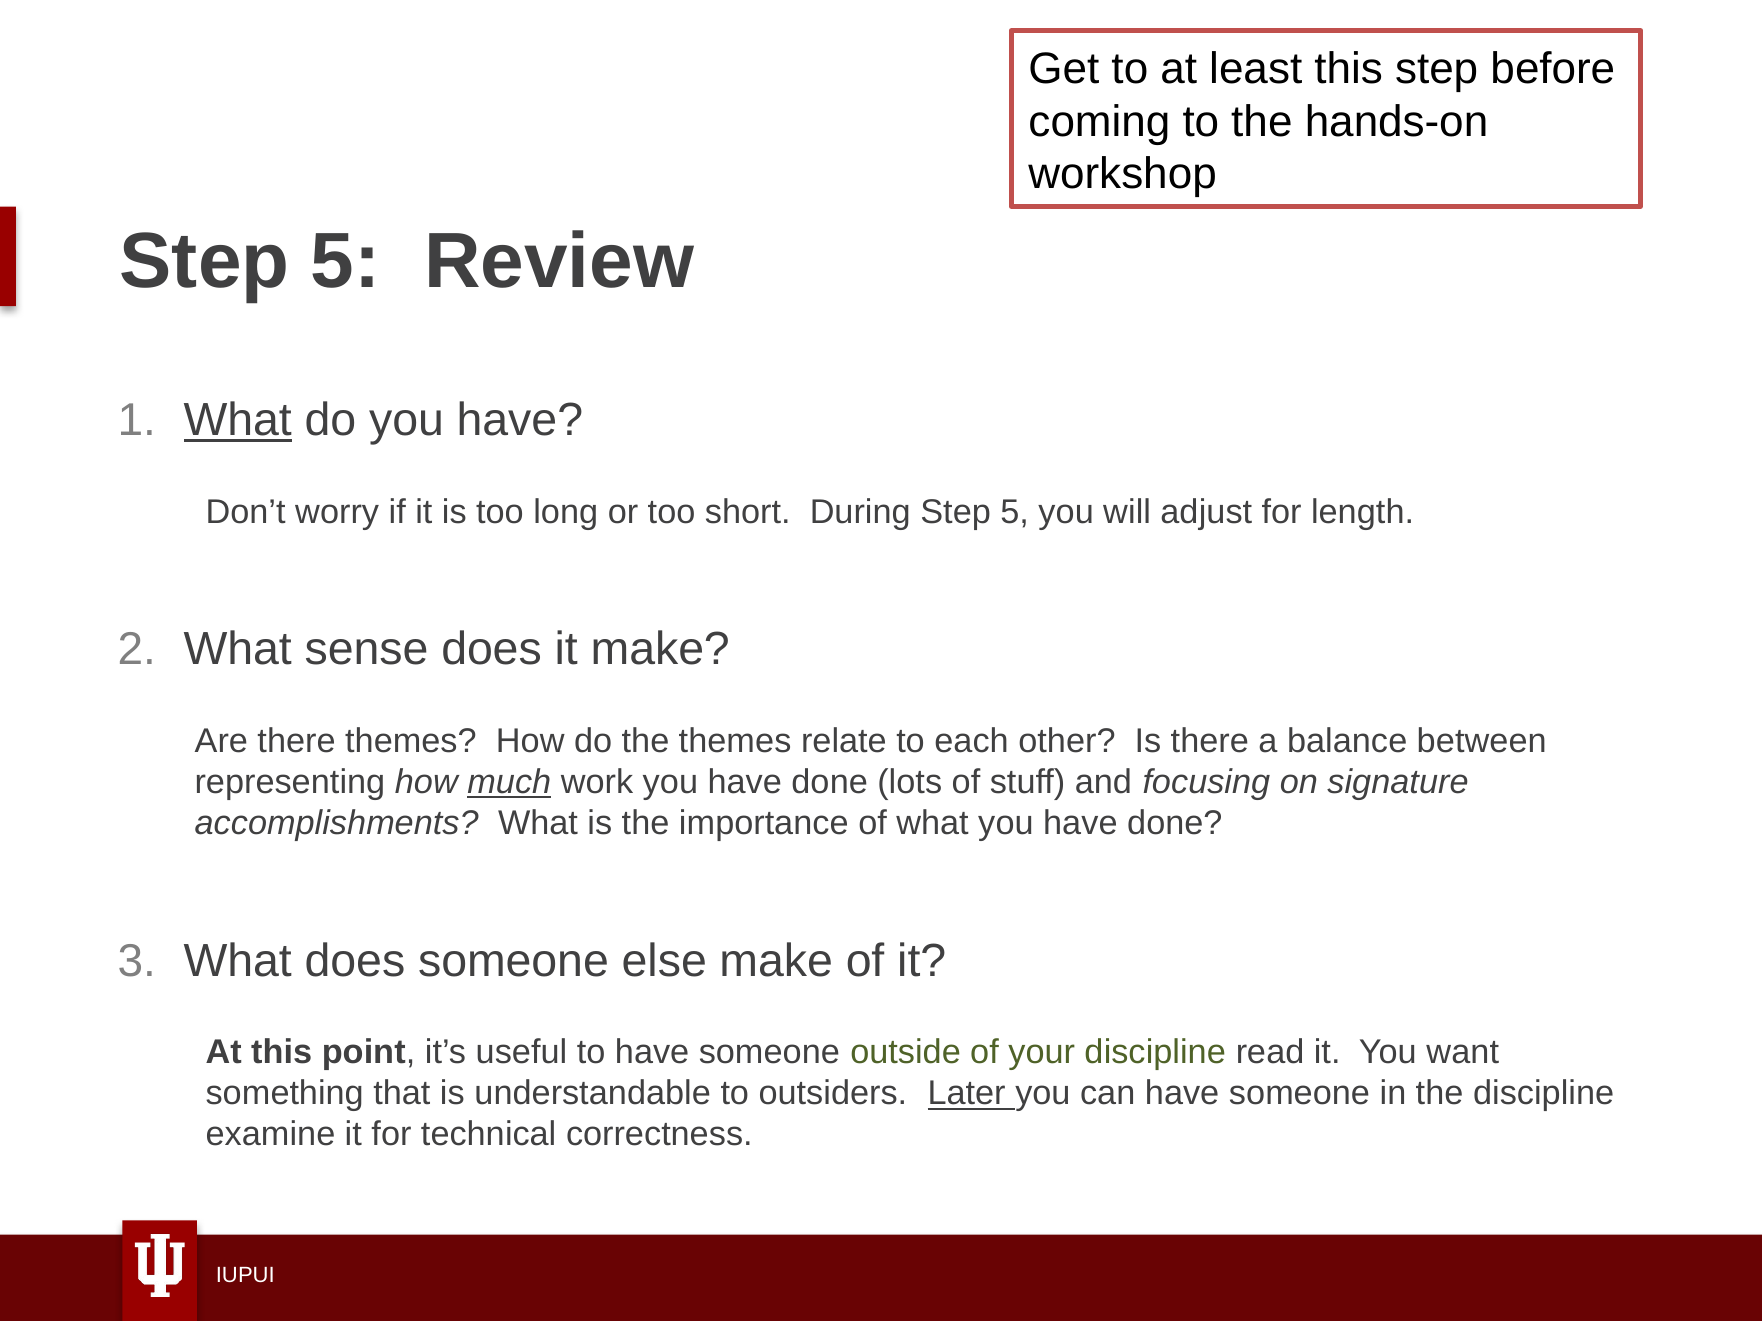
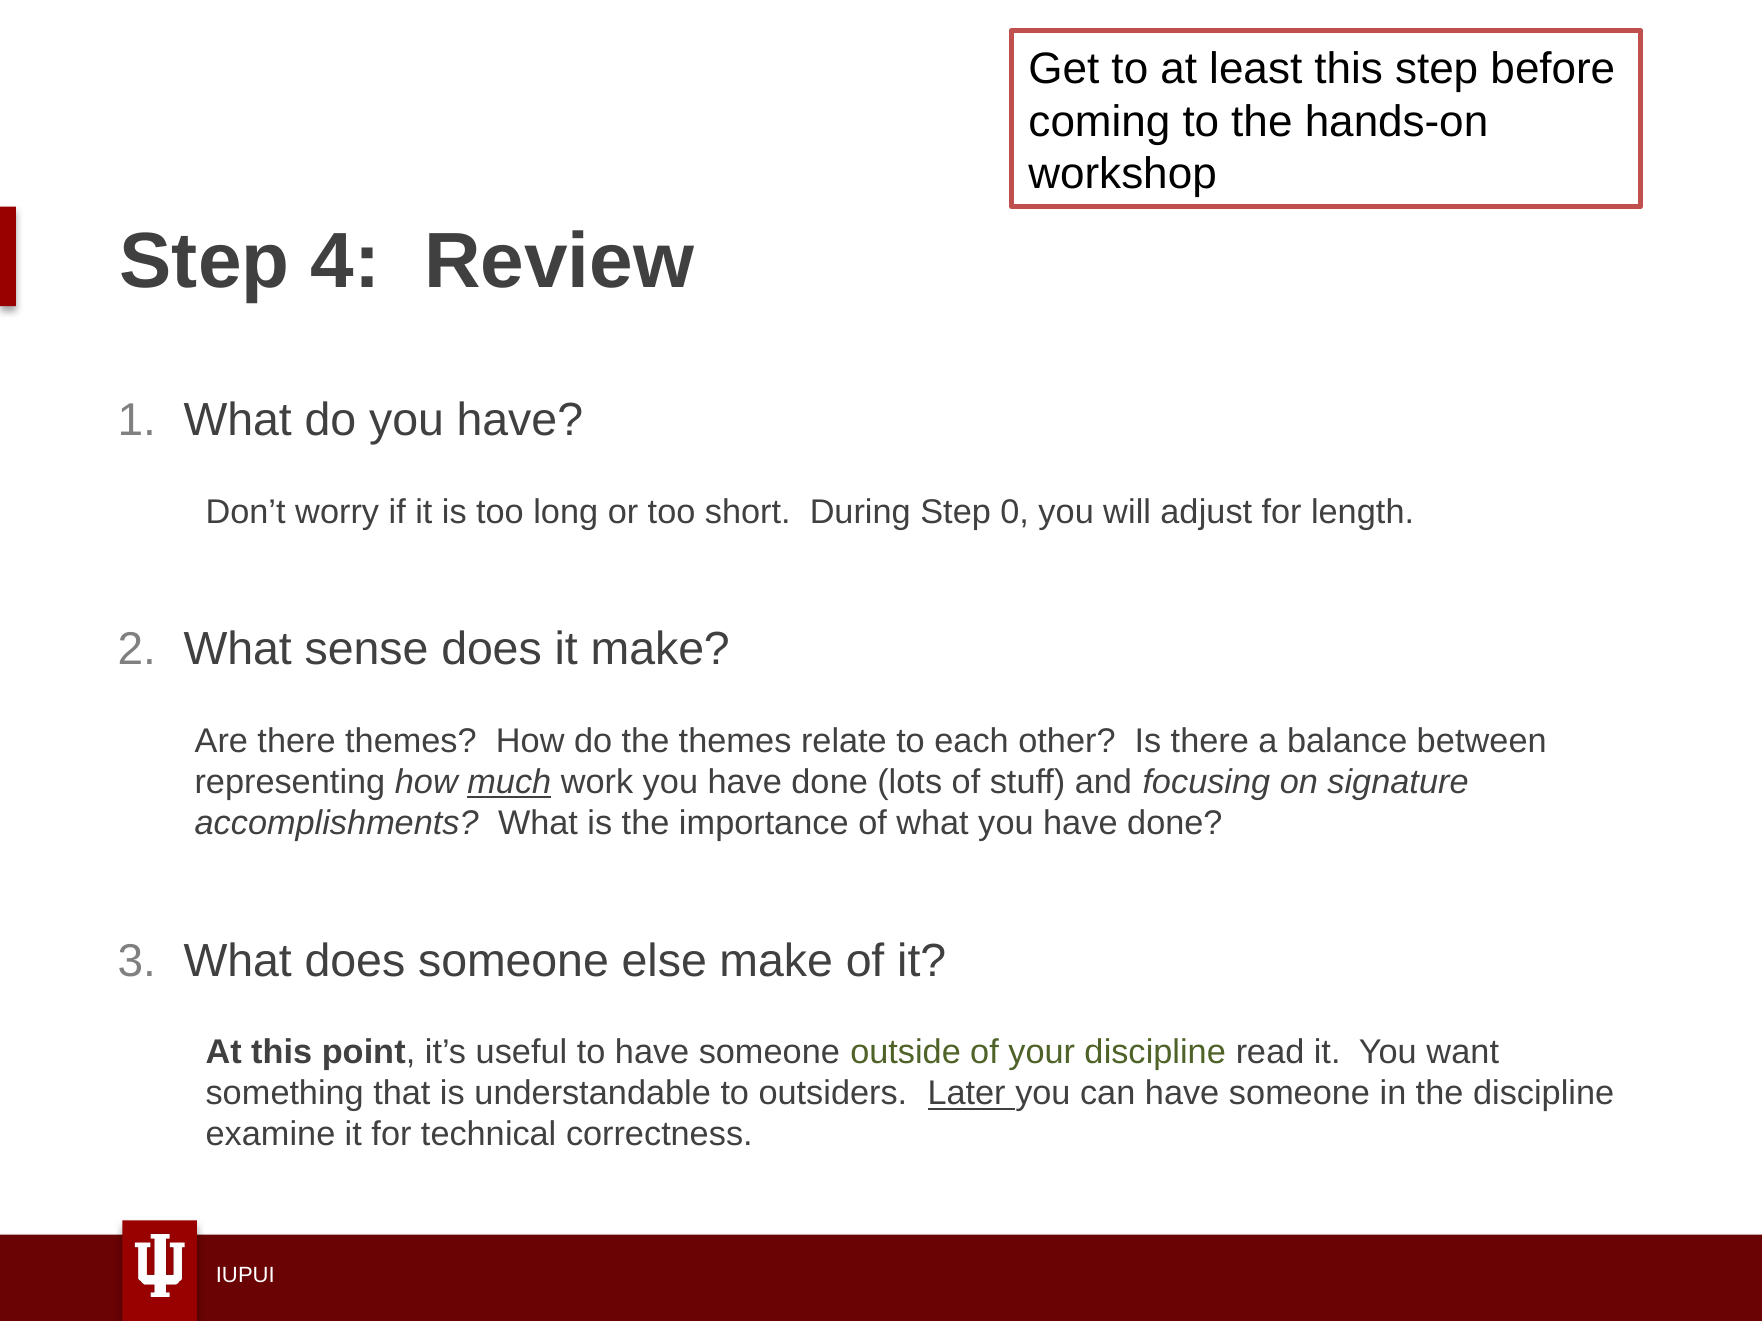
5 at (346, 262): 5 -> 4
What at (238, 421) underline: present -> none
During Step 5: 5 -> 0
